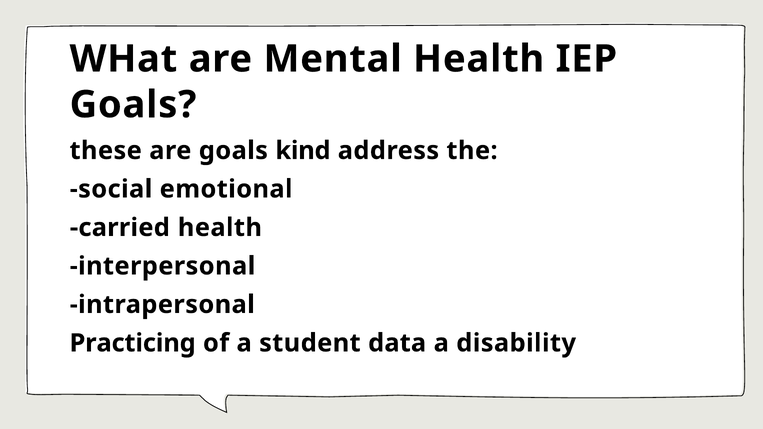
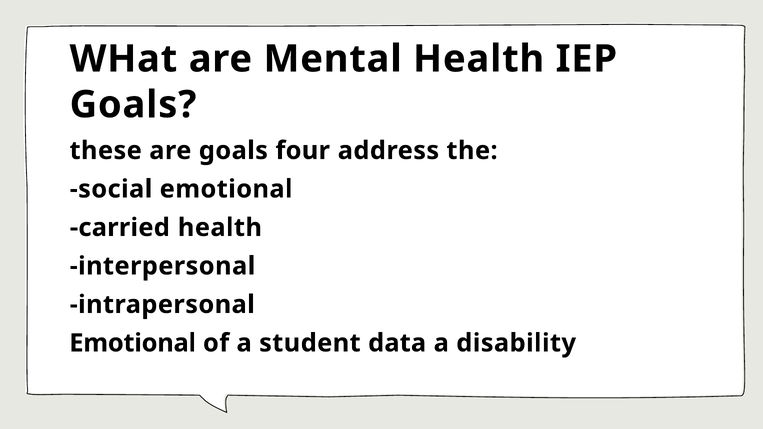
kind: kind -> four
Practicing at (133, 343): Practicing -> Emotional
